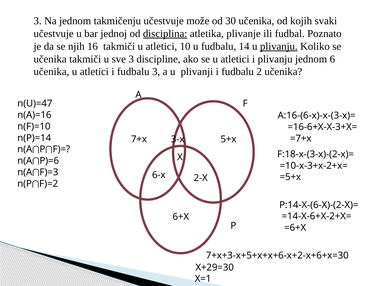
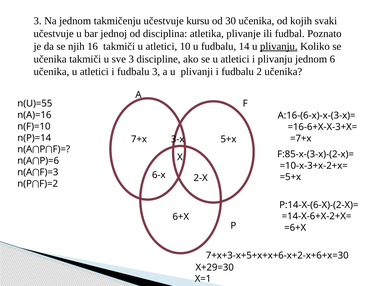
može: može -> kursu
disciplina underline: present -> none
n(U)=47: n(U)=47 -> n(U)=55
F:18-x-(3-x)-(2-x)=: F:18-x-(3-x)-(2-x)= -> F:85-x-(3-x)-(2-x)=
